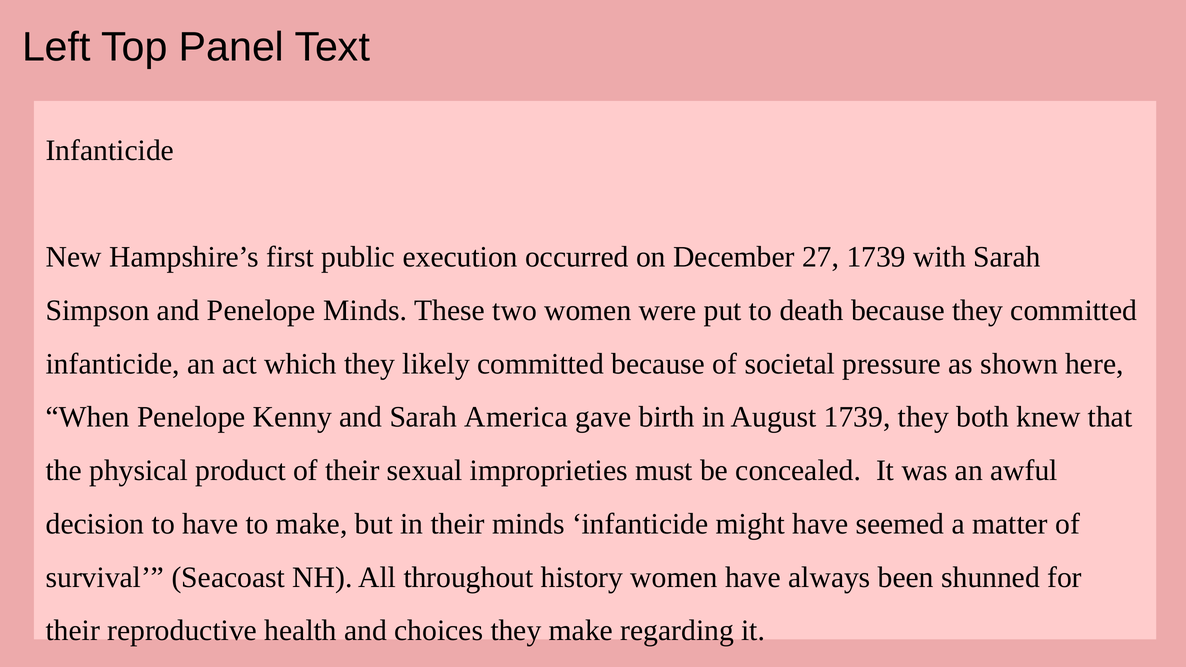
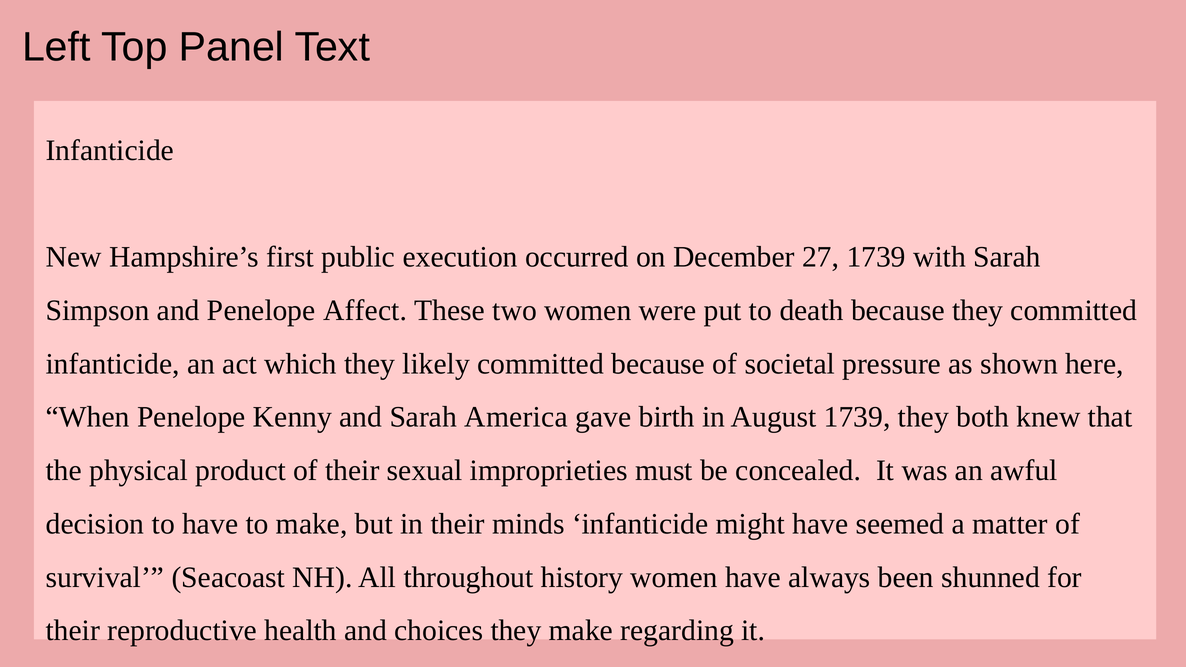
Penelope Minds: Minds -> Affect
